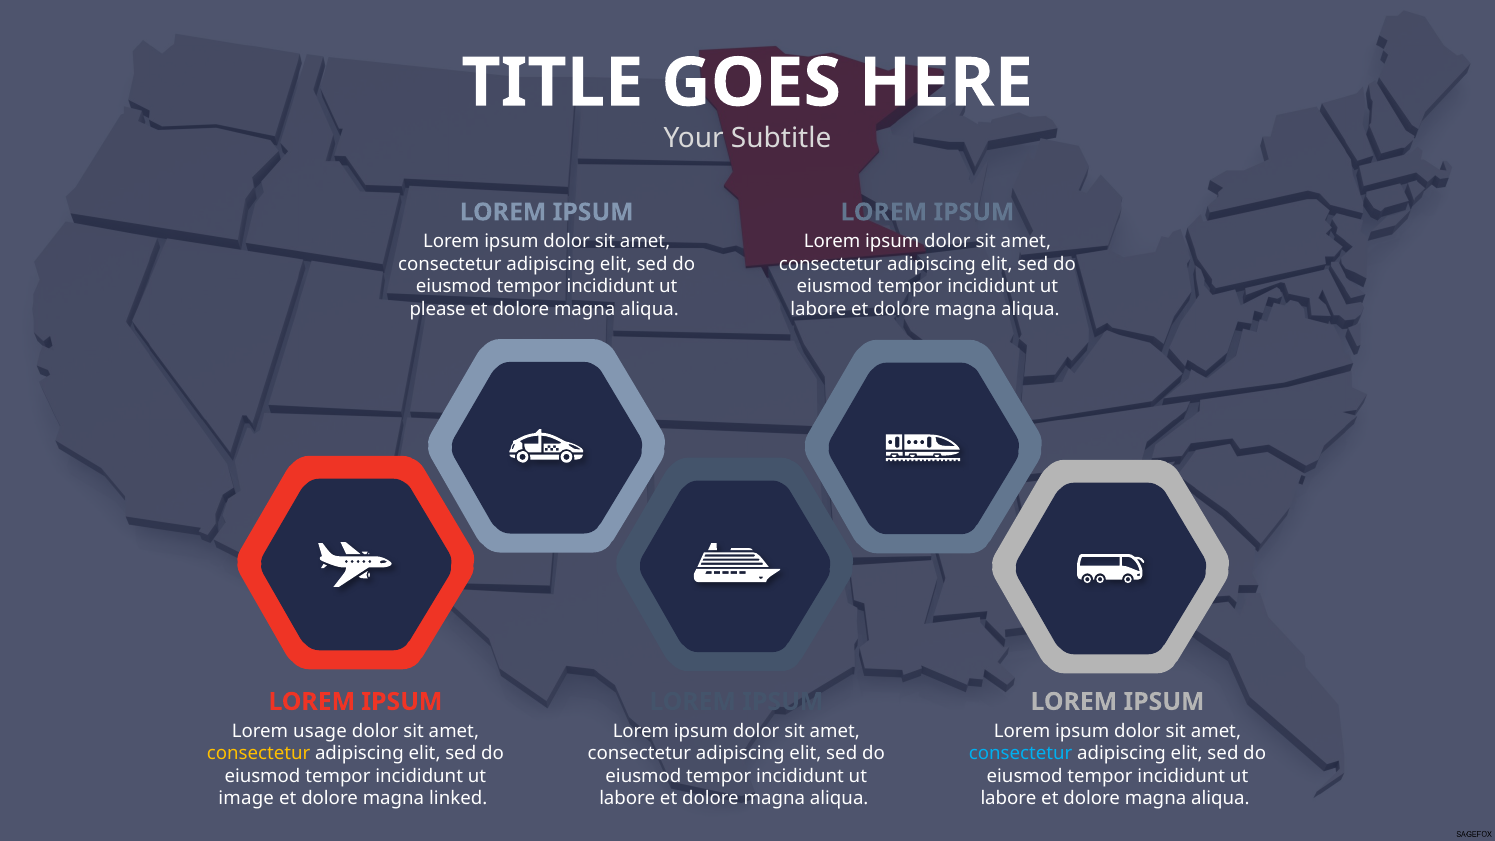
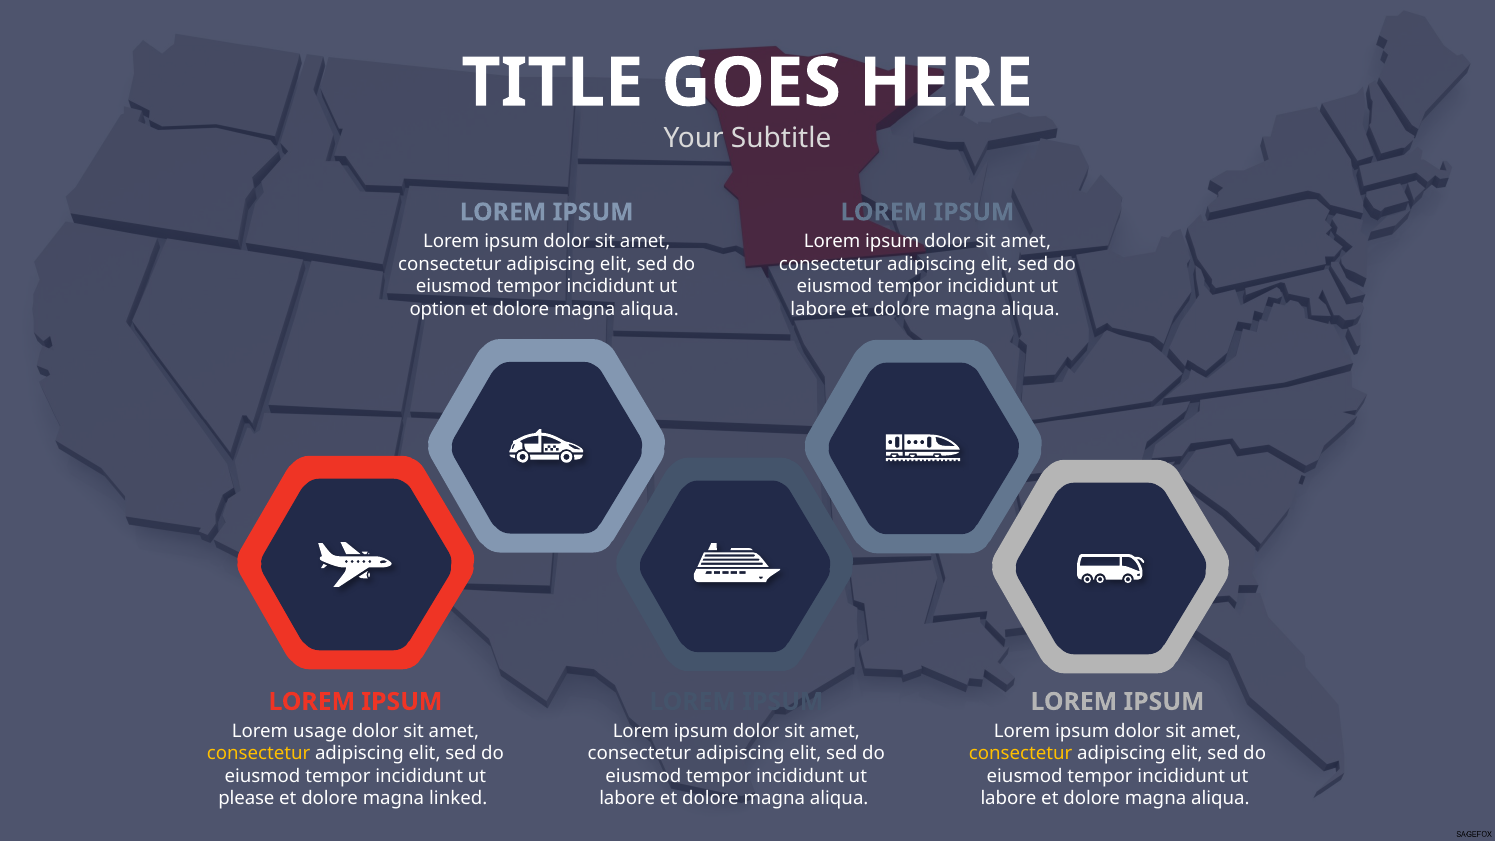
please: please -> option
consectetur at (1021, 754) colour: light blue -> yellow
image: image -> please
